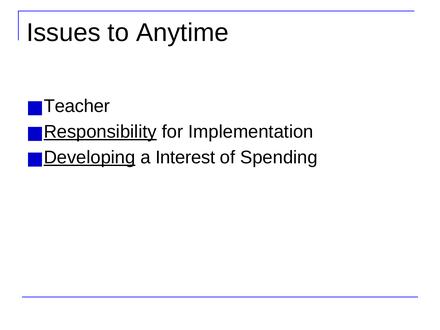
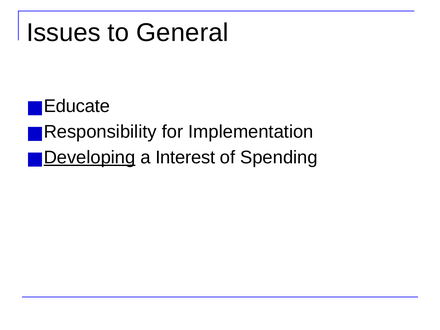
Anytime: Anytime -> General
Teacher: Teacher -> Educate
Responsibility underline: present -> none
